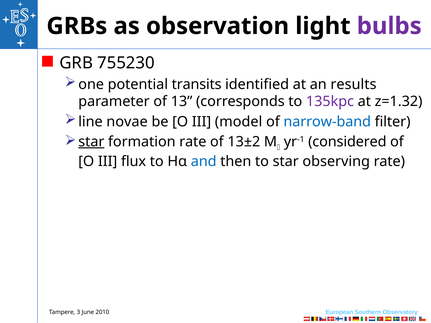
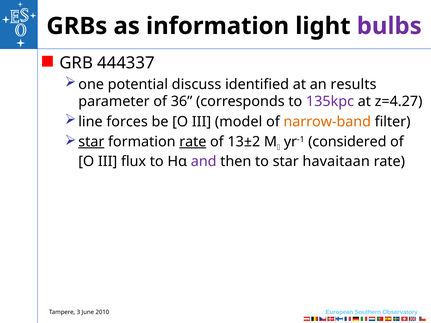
observation: observation -> information
755230: 755230 -> 444337
transits: transits -> discuss
13: 13 -> 36
z=1.32: z=1.32 -> z=4.27
novae: novae -> forces
narrow-band colour: blue -> orange
rate at (193, 142) underline: none -> present
and colour: blue -> purple
observing: observing -> havaitaan
